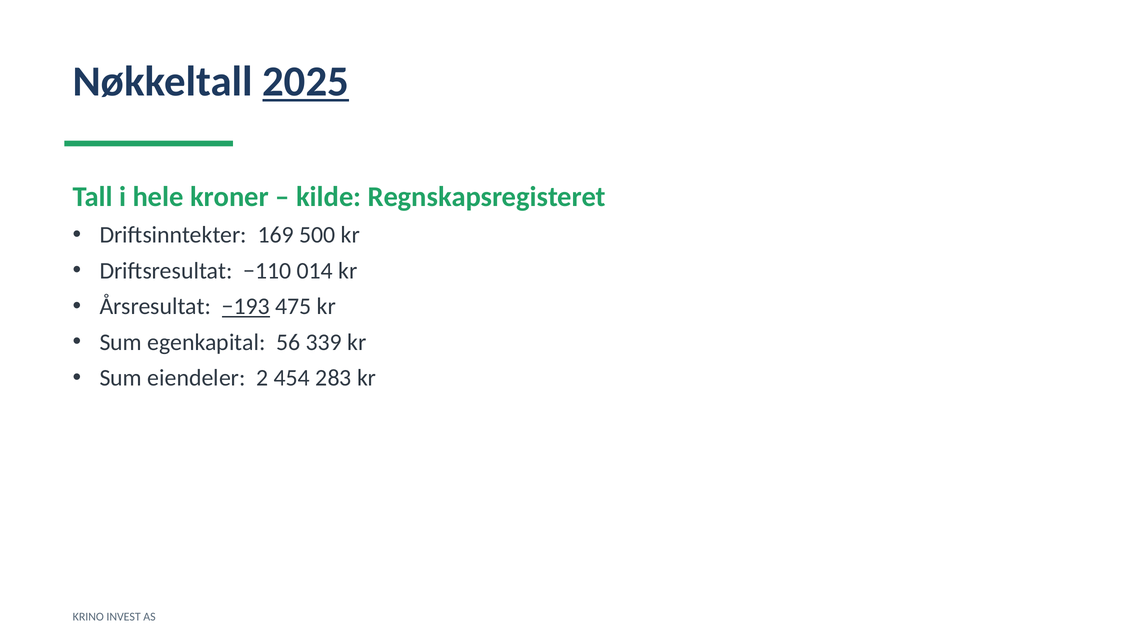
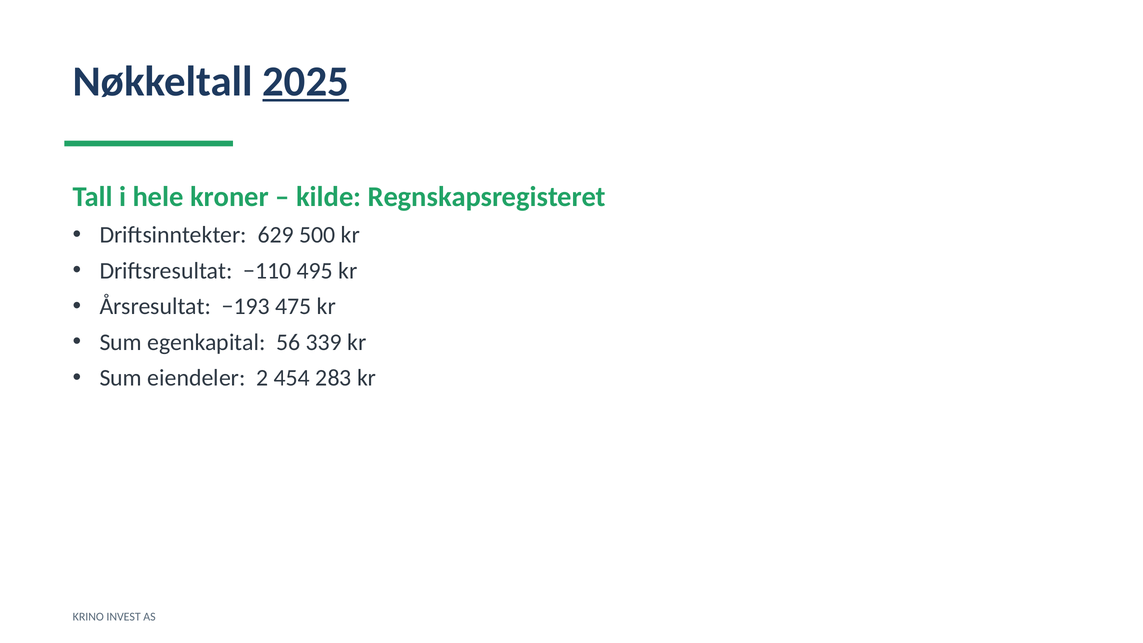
169: 169 -> 629
014: 014 -> 495
−193 underline: present -> none
